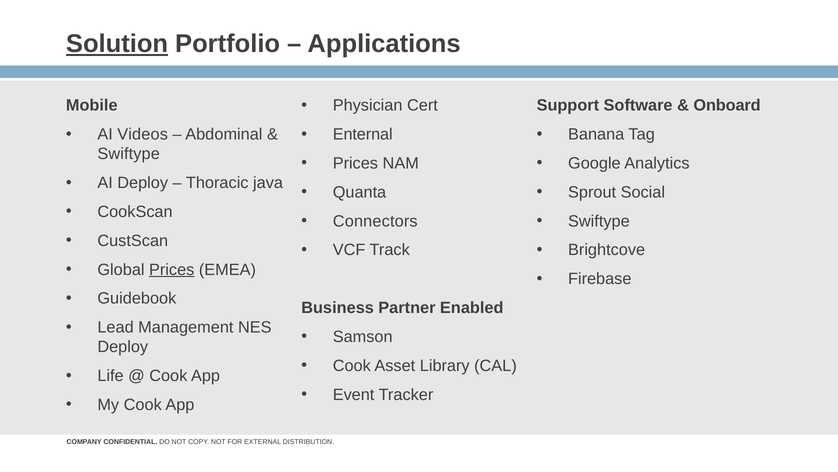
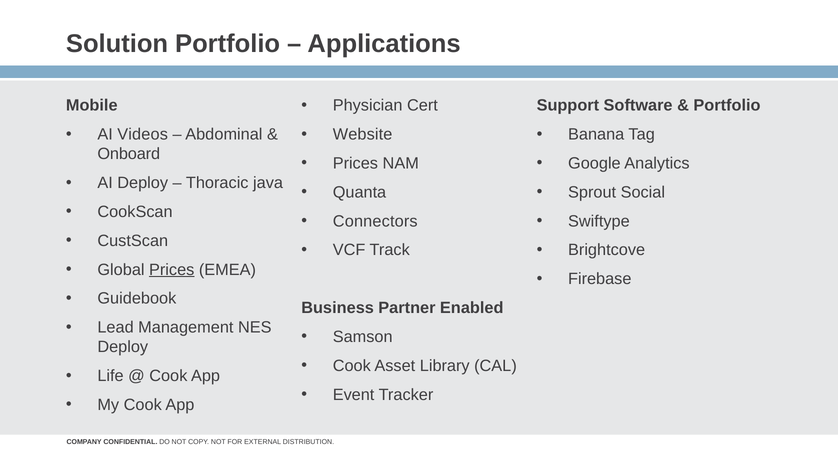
Solution underline: present -> none
Onboard at (727, 105): Onboard -> Portfolio
Enternal: Enternal -> Website
Swiftype at (129, 154): Swiftype -> Onboard
